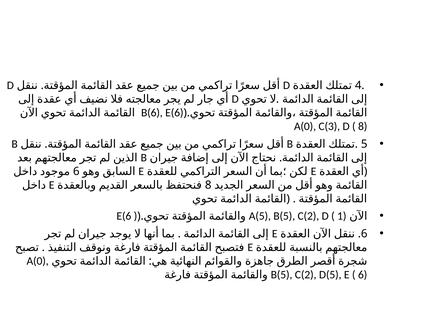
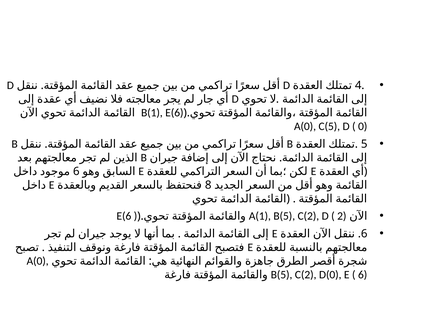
B(6: B(6 -> B(1
C(3: C(3 -> C(5
8 at (363, 126): 8 -> 0
A(5: A(5 -> A(1
1: 1 -> 2
D(5: D(5 -> D(0
